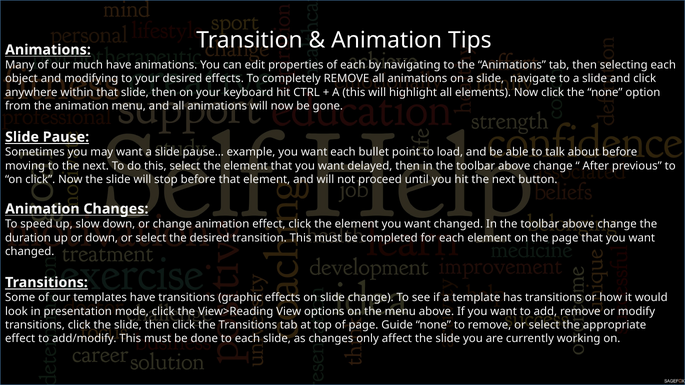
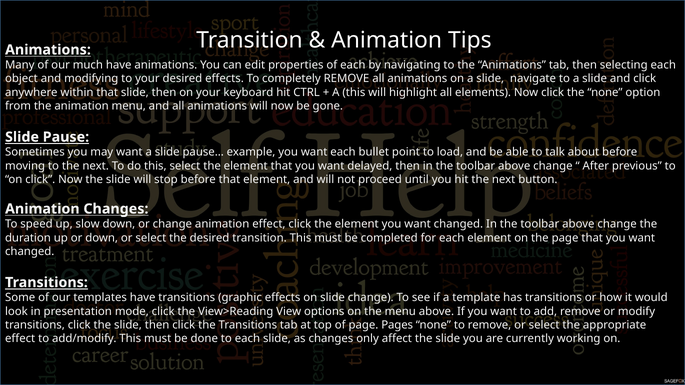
Guide: Guide -> Pages
